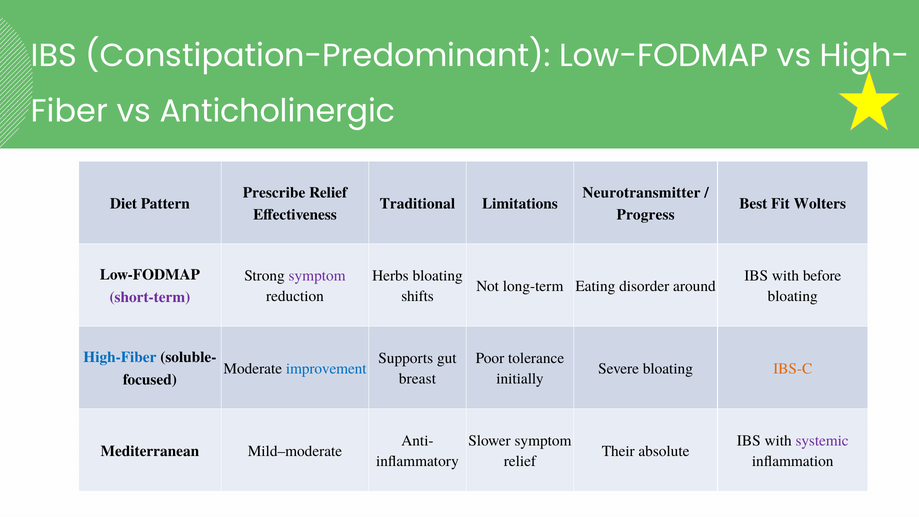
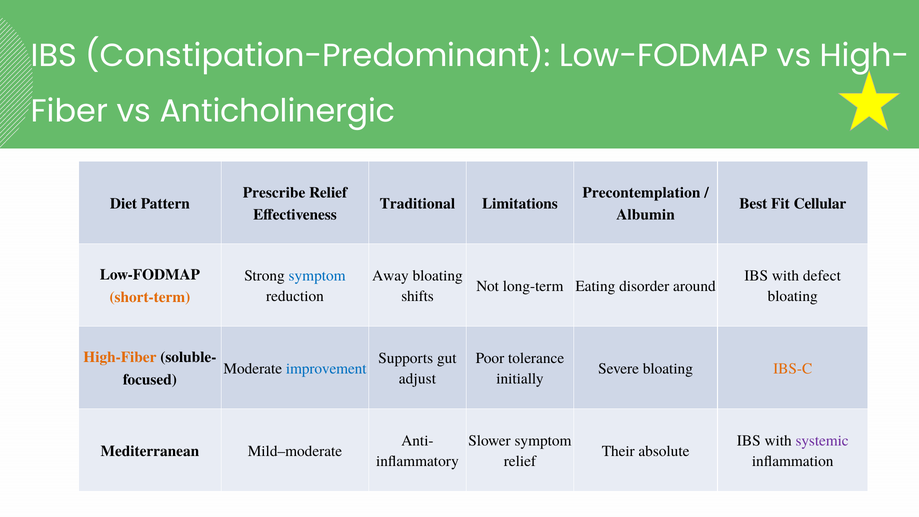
Neurotransmitter: Neurotransmitter -> Precontemplation
Wolters: Wolters -> Cellular
Progress: Progress -> Albumin
symptom at (317, 276) colour: purple -> blue
Herbs: Herbs -> Away
before: before -> defect
short-term colour: purple -> orange
High-Fiber colour: blue -> orange
breast: breast -> adjust
